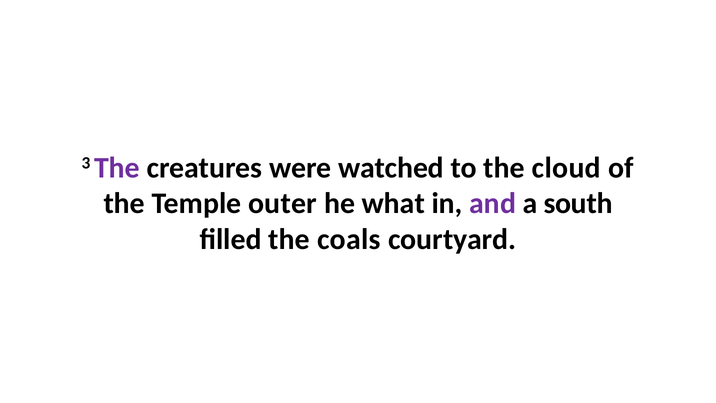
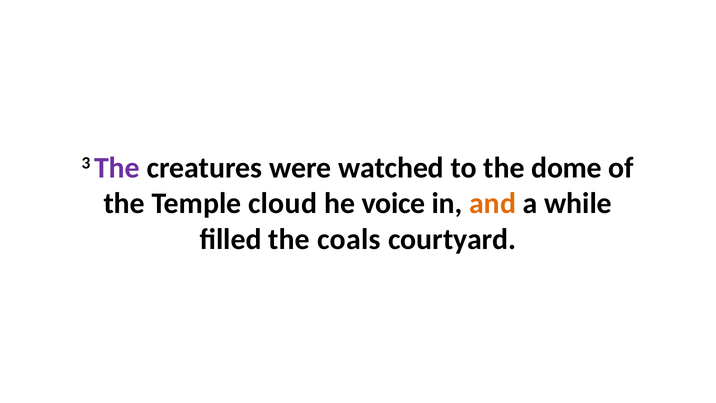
cloud: cloud -> dome
outer: outer -> cloud
what: what -> voice
and colour: purple -> orange
south: south -> while
